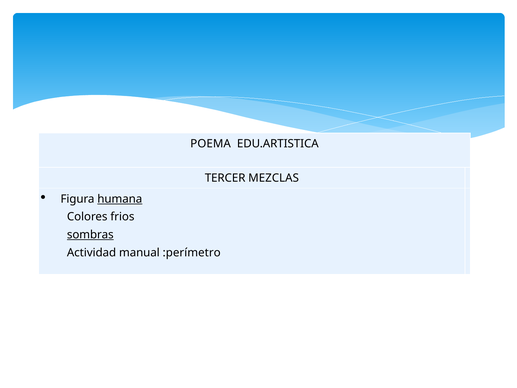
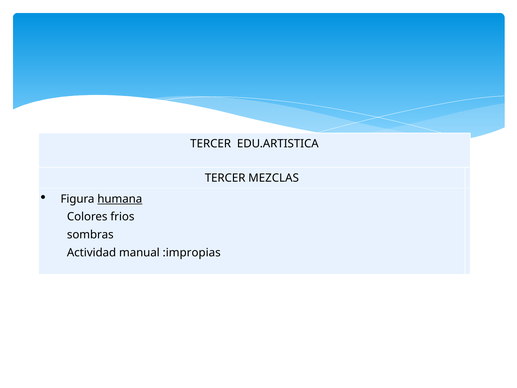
POEMA at (211, 144): POEMA -> TERCER
sombras underline: present -> none
:perímetro: :perímetro -> :impropias
